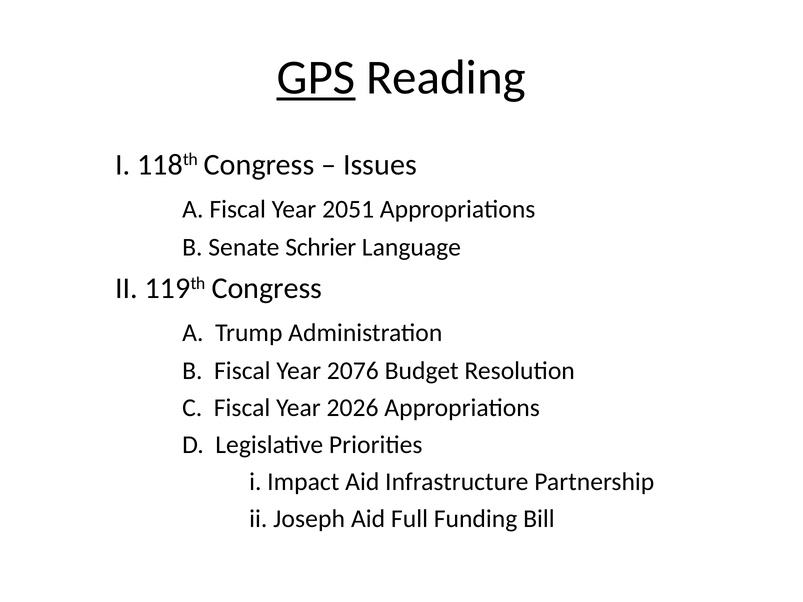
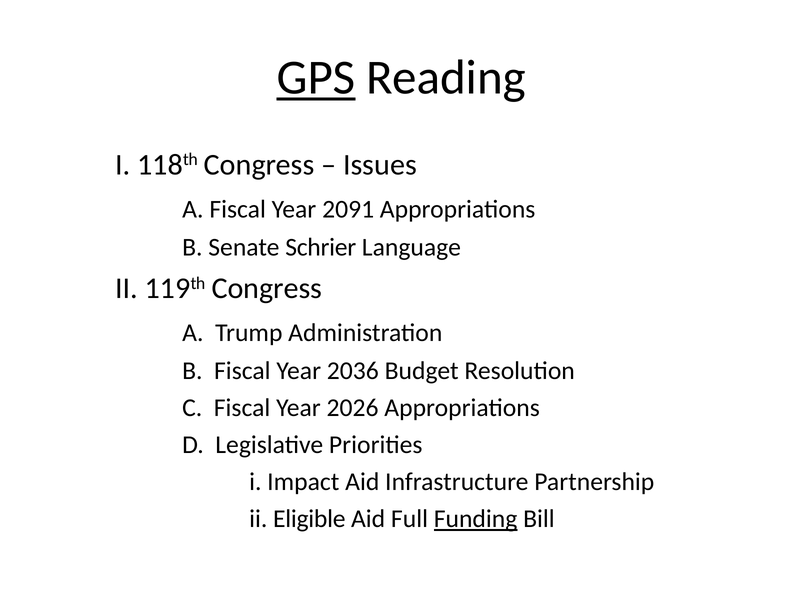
2051: 2051 -> 2091
2076: 2076 -> 2036
Joseph: Joseph -> Eligible
Funding underline: none -> present
